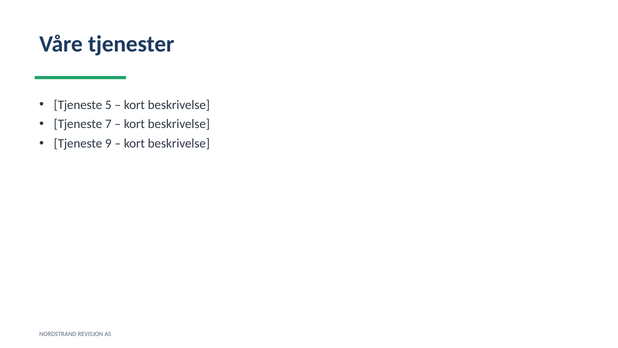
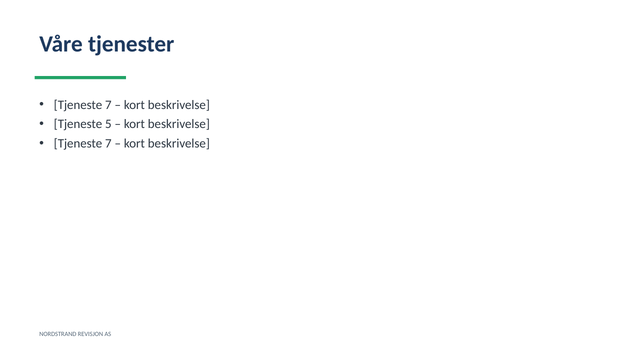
5 at (108, 105): 5 -> 7
7: 7 -> 5
9 at (108, 143): 9 -> 7
